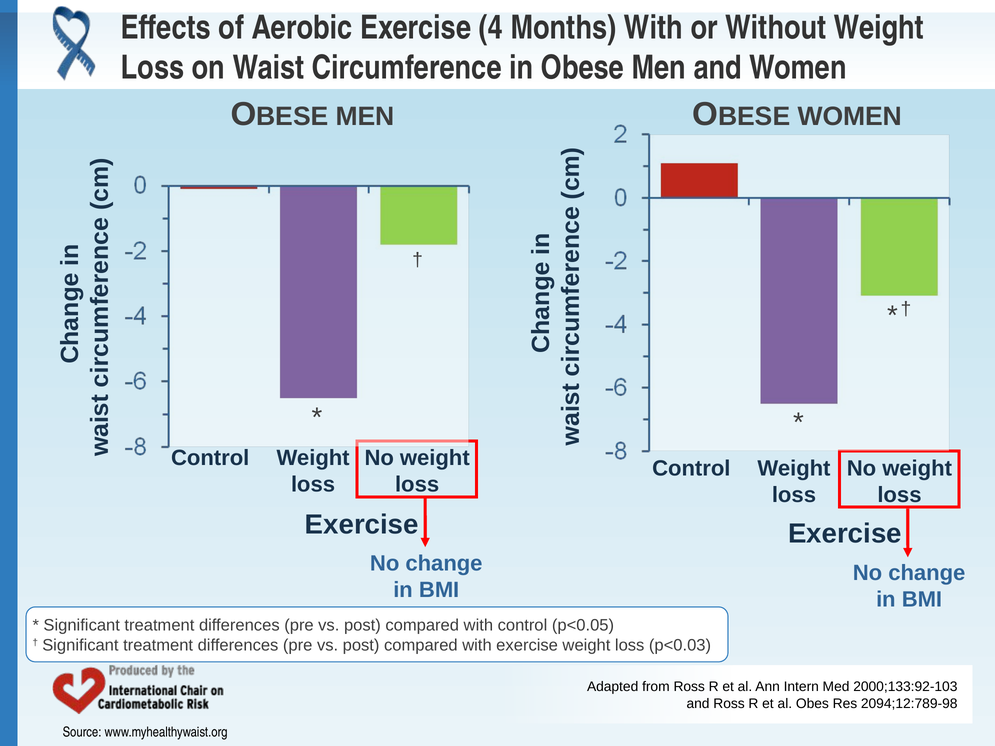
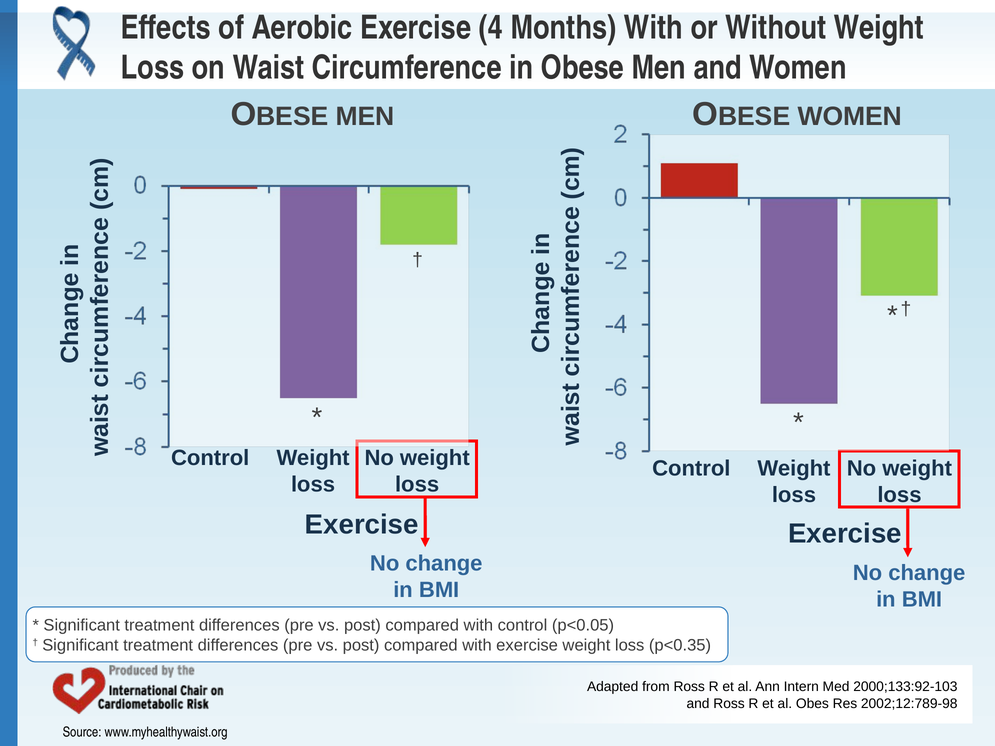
p<0.03: p<0.03 -> p<0.35
2094;12:789-98: 2094;12:789-98 -> 2002;12:789-98
